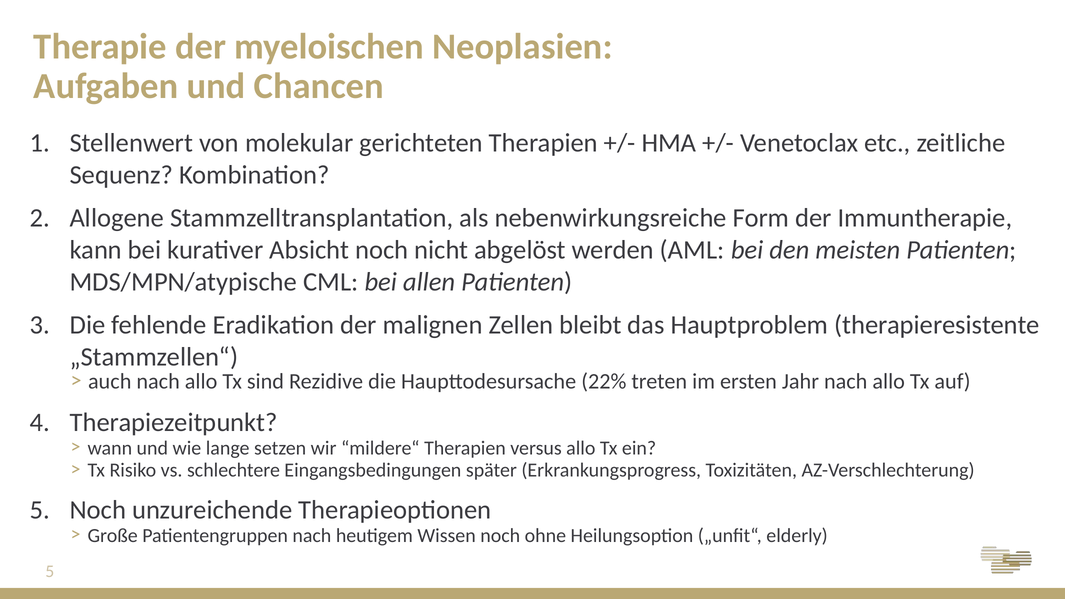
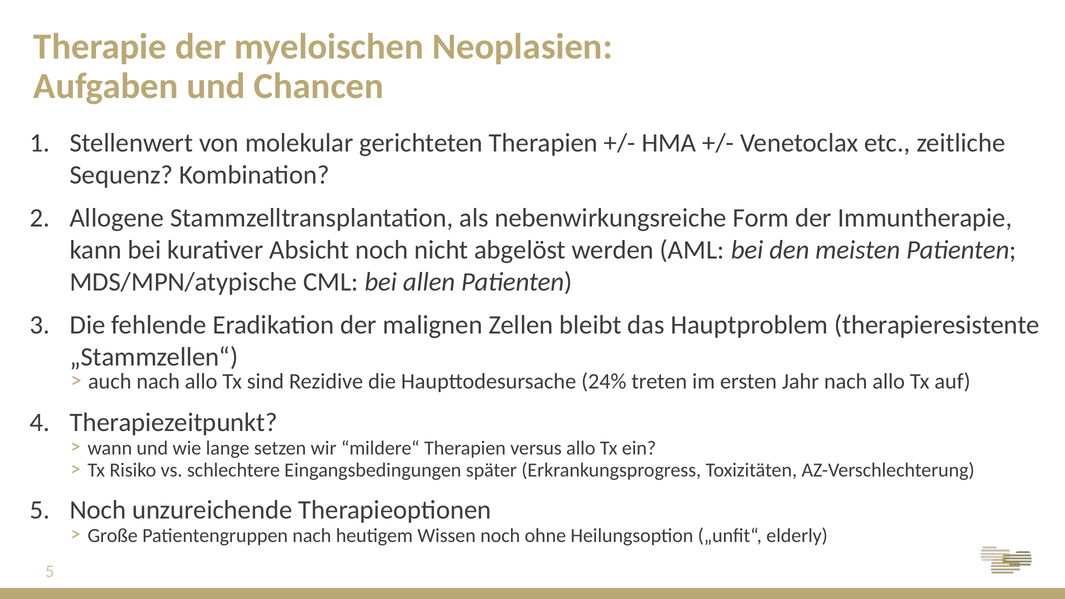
22%: 22% -> 24%
